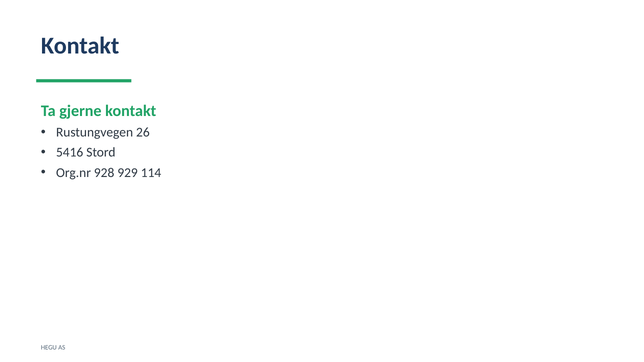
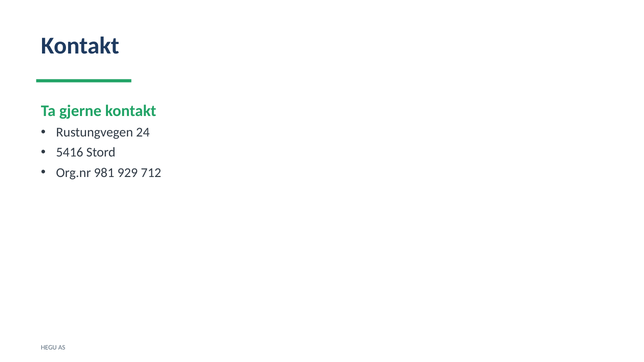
26: 26 -> 24
928: 928 -> 981
114: 114 -> 712
